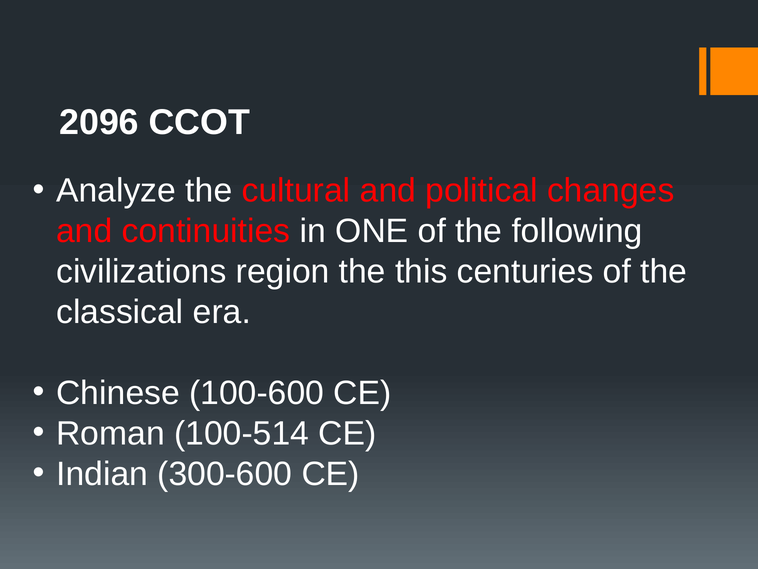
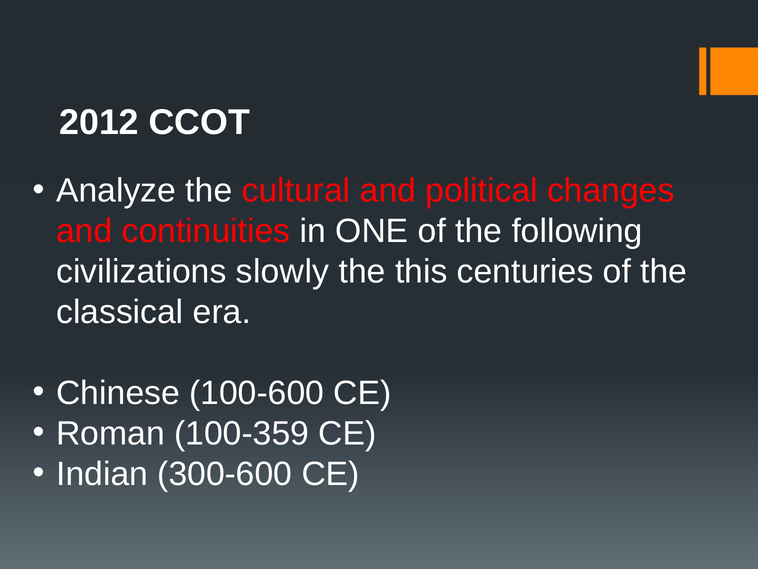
2096: 2096 -> 2012
region: region -> slowly
100-514: 100-514 -> 100-359
